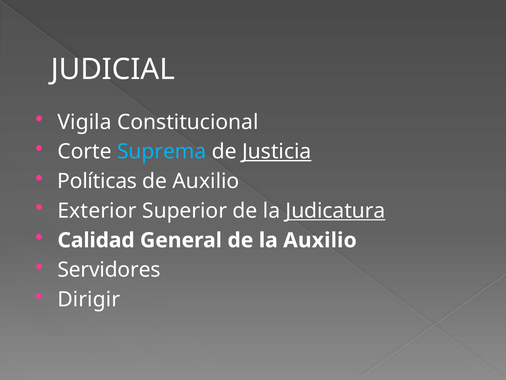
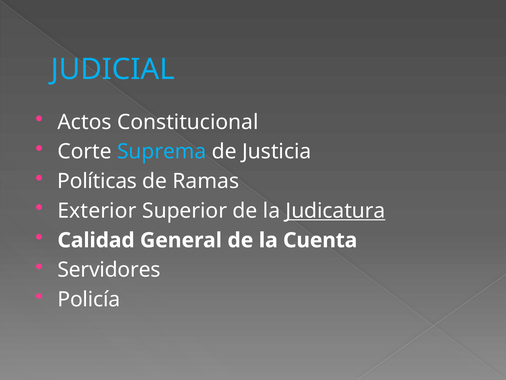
JUDICIAL colour: white -> light blue
Vigila: Vigila -> Actos
Justicia underline: present -> none
de Auxilio: Auxilio -> Ramas
la Auxilio: Auxilio -> Cuenta
Dirigir: Dirigir -> Policía
